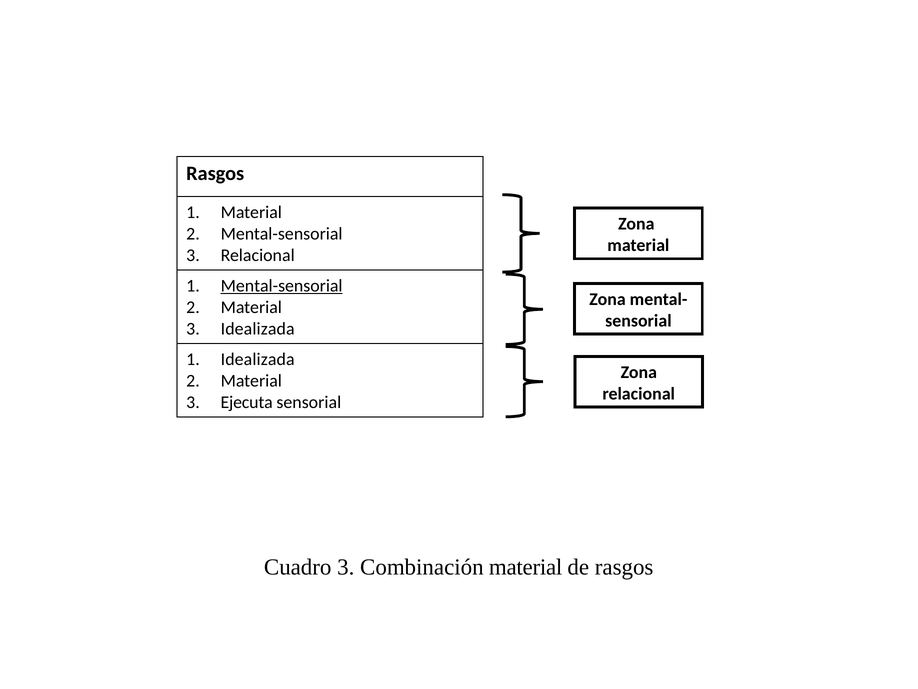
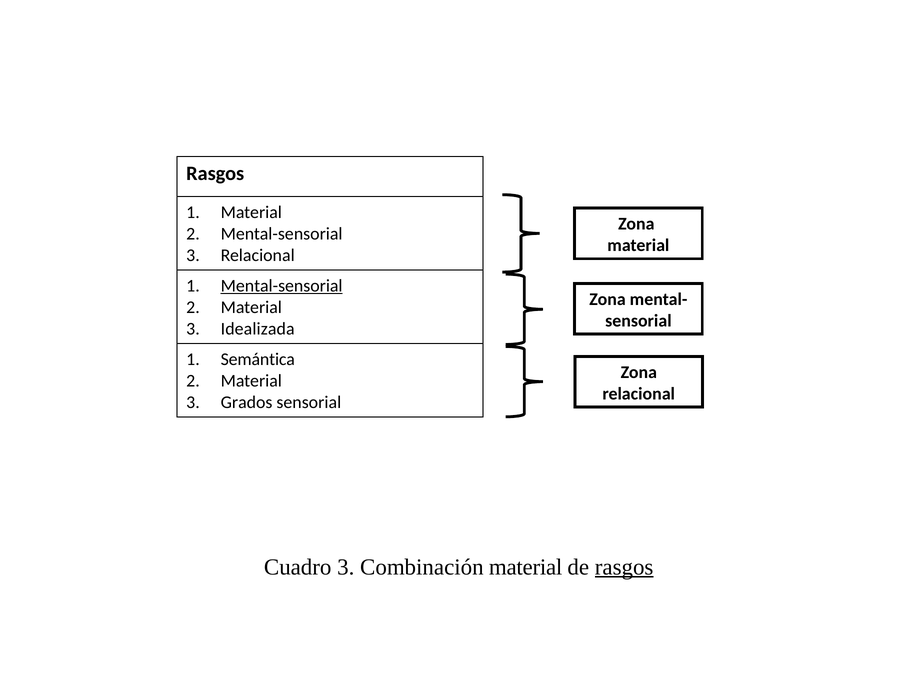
Idealizada at (258, 359): Idealizada -> Semántica
Ejecuta: Ejecuta -> Grados
rasgos at (624, 567) underline: none -> present
